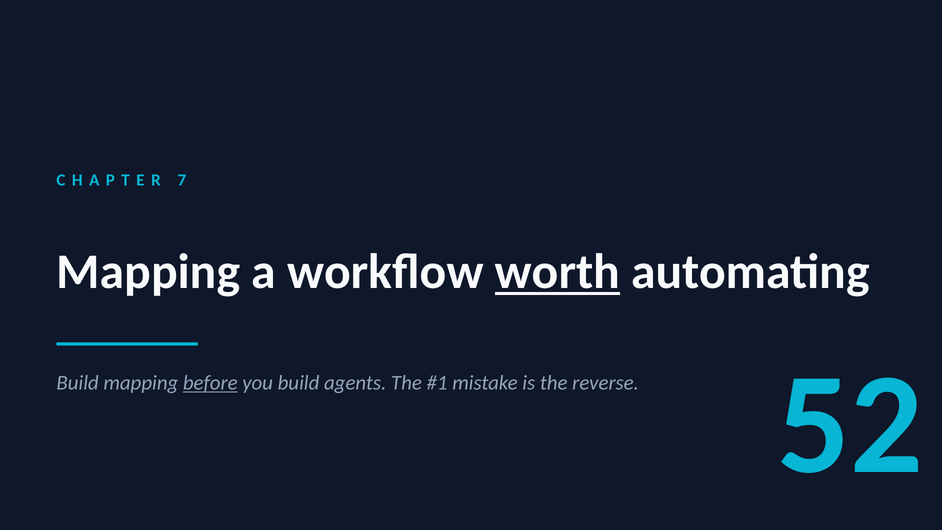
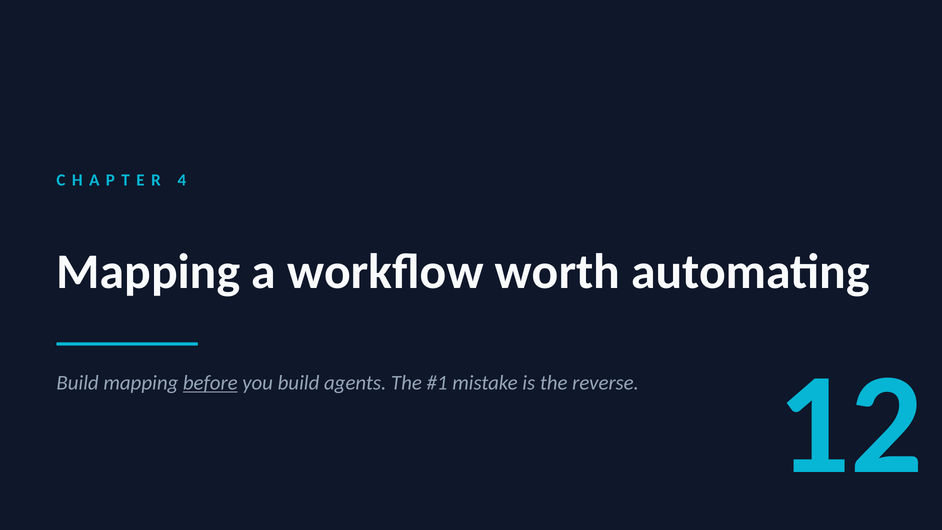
7: 7 -> 4
worth underline: present -> none
52: 52 -> 12
